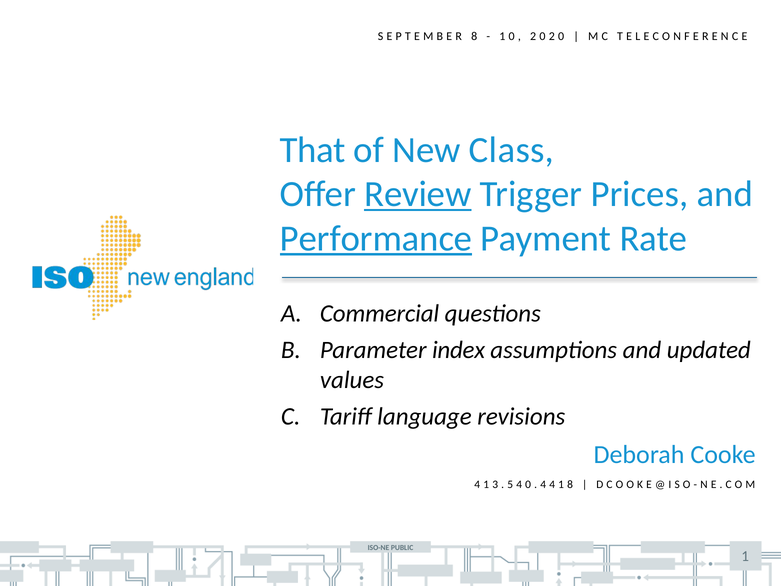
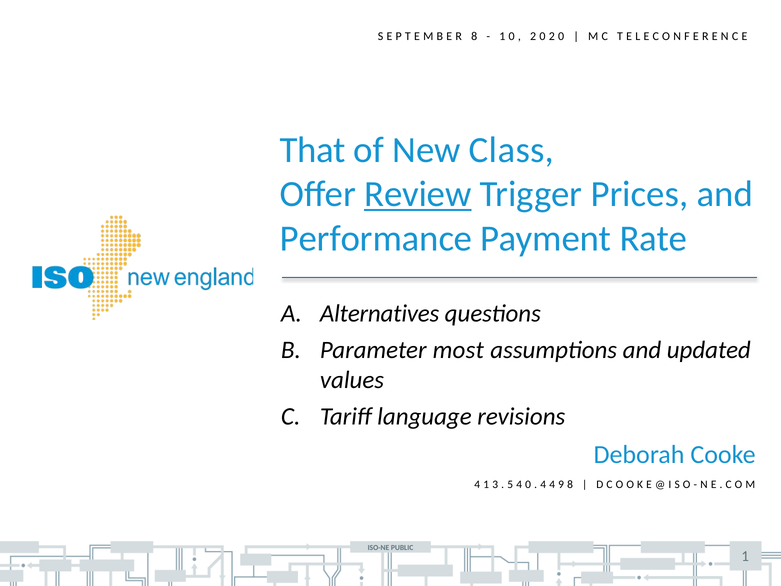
Performance underline: present -> none
Commercial: Commercial -> Alternatives
index: index -> most
1 at (561, 484): 1 -> 9
